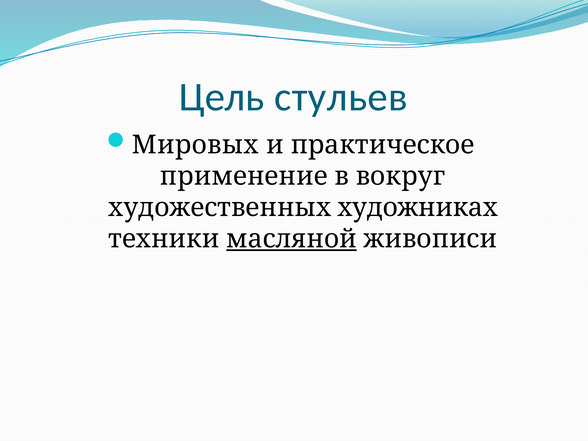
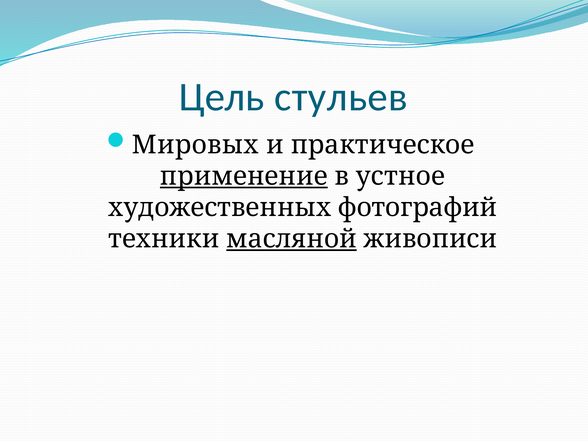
применение underline: none -> present
вокруг: вокруг -> устное
художниках: художниках -> фотографий
